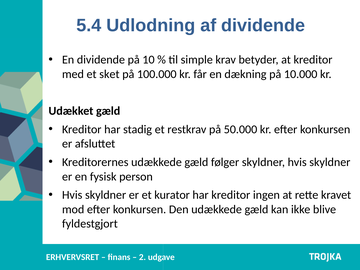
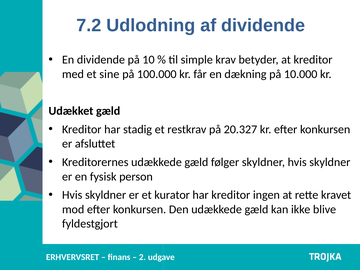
5.4: 5.4 -> 7.2
sket: sket -> sine
50.000: 50.000 -> 20.327
